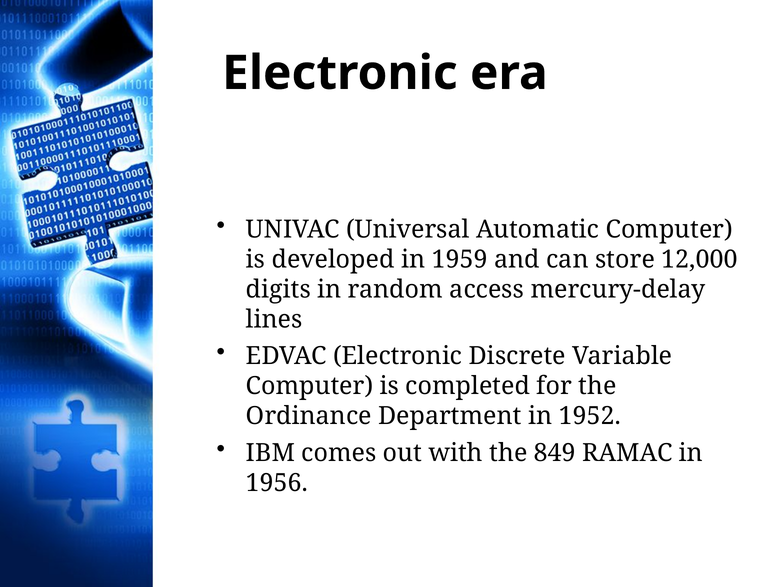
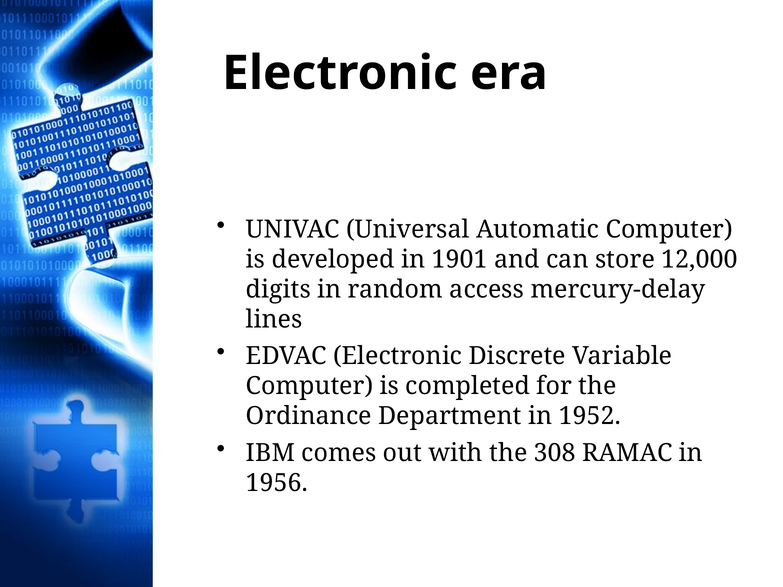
1959: 1959 -> 1901
849: 849 -> 308
